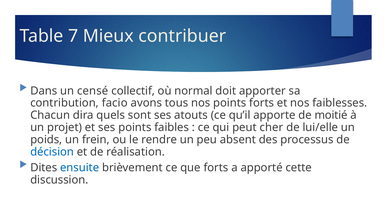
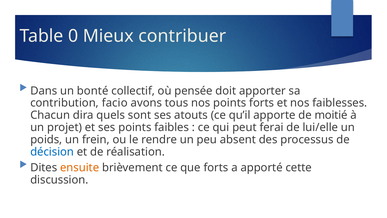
7: 7 -> 0
censé: censé -> bonté
normal: normal -> pensée
cher: cher -> ferai
ensuite colour: blue -> orange
